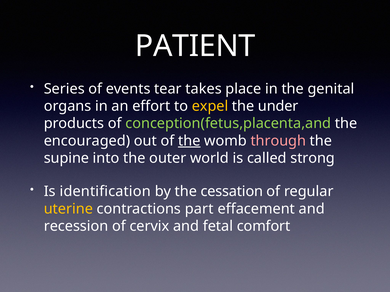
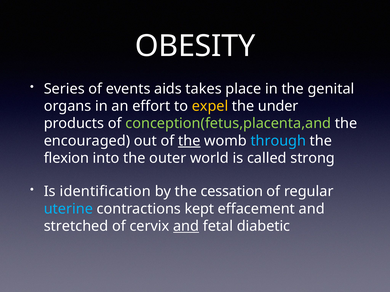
PATIENT: PATIENT -> OBESITY
tear: tear -> aids
through colour: pink -> light blue
supine: supine -> flexion
uterine colour: yellow -> light blue
part: part -> kept
recession: recession -> stretched
and at (186, 227) underline: none -> present
comfort: comfort -> diabetic
